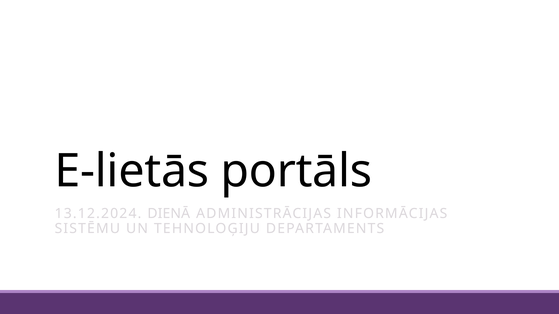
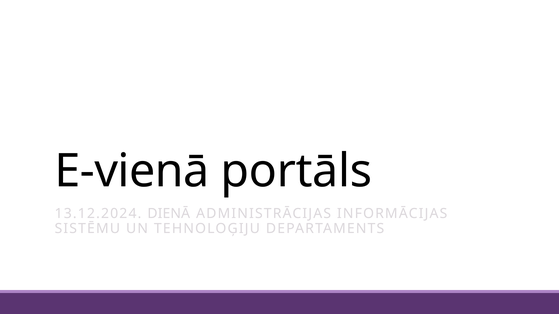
E-lietās: E-lietās -> E-vienā
